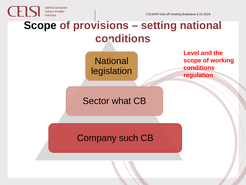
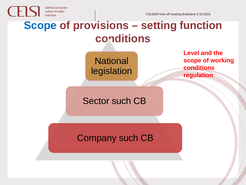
Scope at (40, 25) colour: black -> blue
setting national: national -> function
what at (121, 101): what -> such
